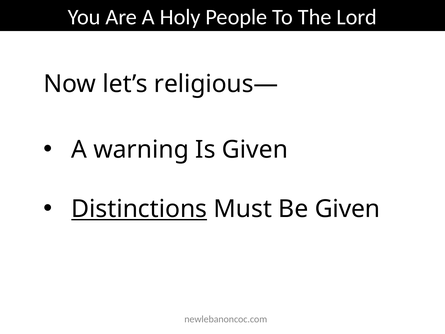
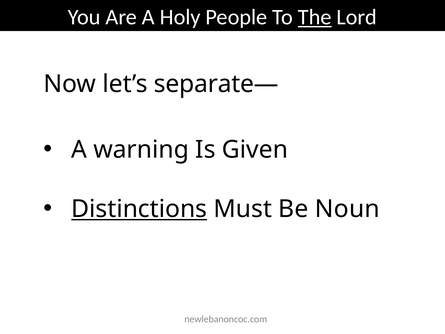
The underline: none -> present
religious—: religious— -> separate—
Be Given: Given -> Noun
